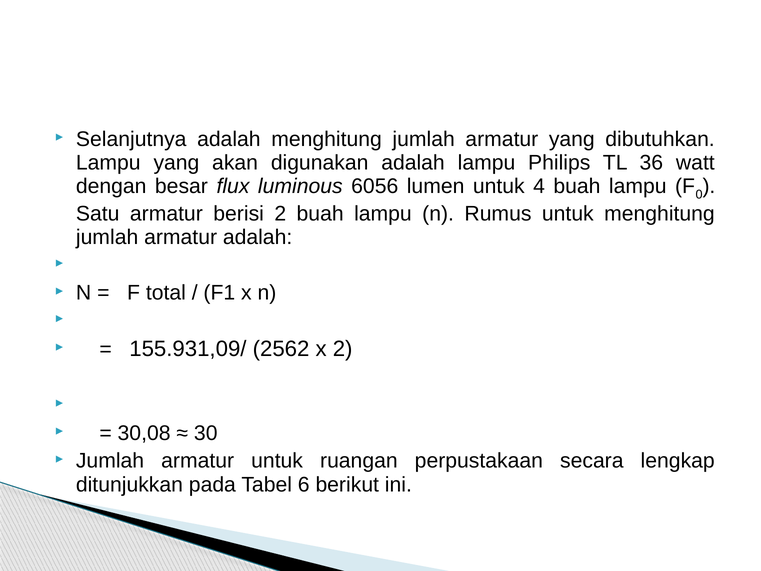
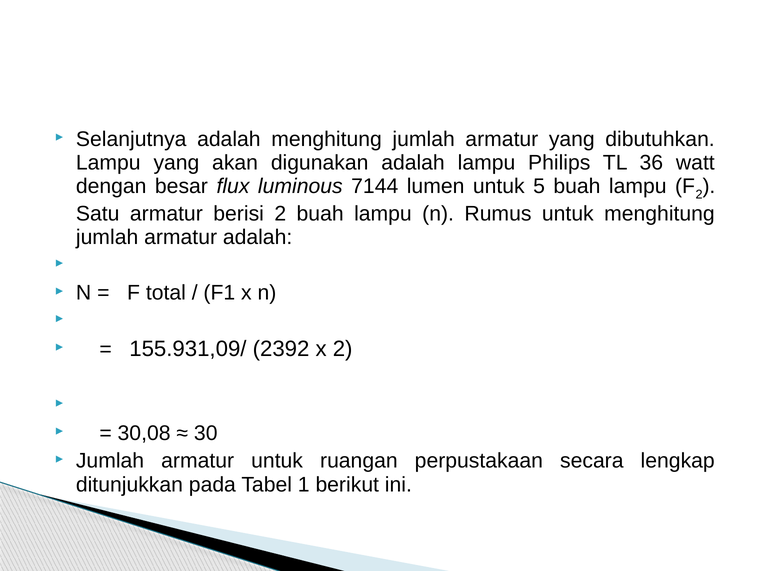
6056: 6056 -> 7144
4: 4 -> 5
F 0: 0 -> 2
2562: 2562 -> 2392
6: 6 -> 1
